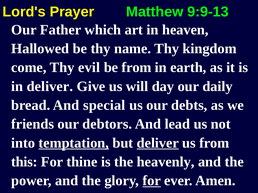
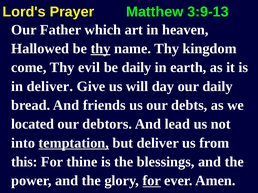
9:9-13: 9:9-13 -> 3:9-13
thy at (101, 49) underline: none -> present
be from: from -> daily
special: special -> friends
friends: friends -> located
deliver at (158, 143) underline: present -> none
heavenly: heavenly -> blessings
